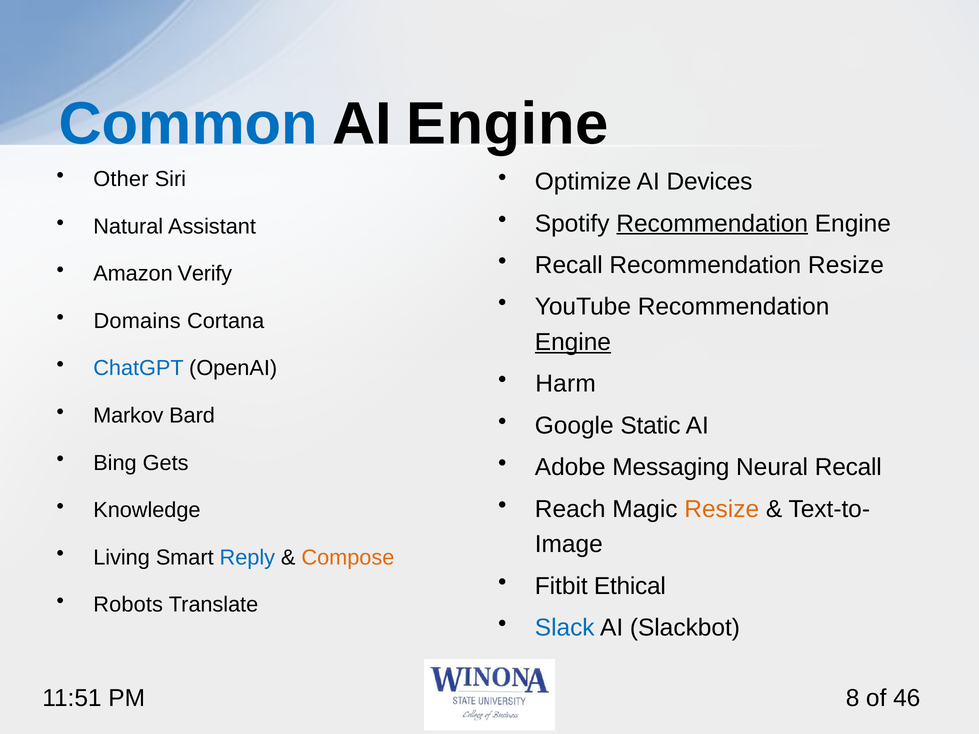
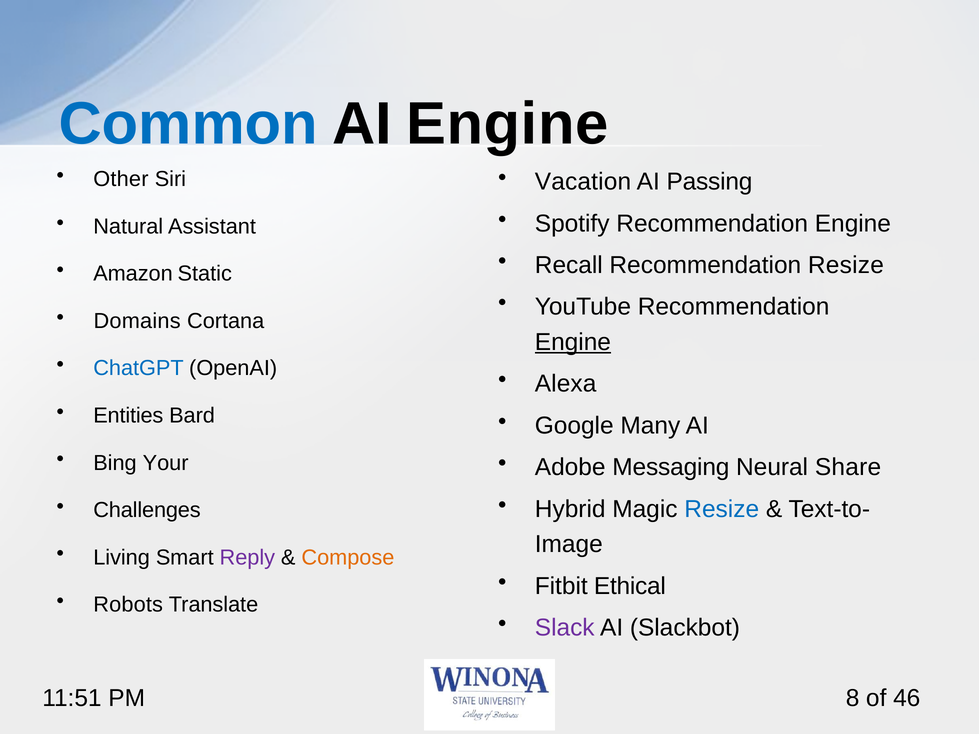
Optimize: Optimize -> Vacation
Devices: Devices -> Passing
Recommendation at (712, 224) underline: present -> none
Verify: Verify -> Static
Harm: Harm -> Alexa
Markov: Markov -> Entities
Static: Static -> Many
Gets: Gets -> Your
Neural Recall: Recall -> Share
Reach: Reach -> Hybrid
Resize at (722, 509) colour: orange -> blue
Knowledge: Knowledge -> Challenges
Reply colour: blue -> purple
Slack colour: blue -> purple
